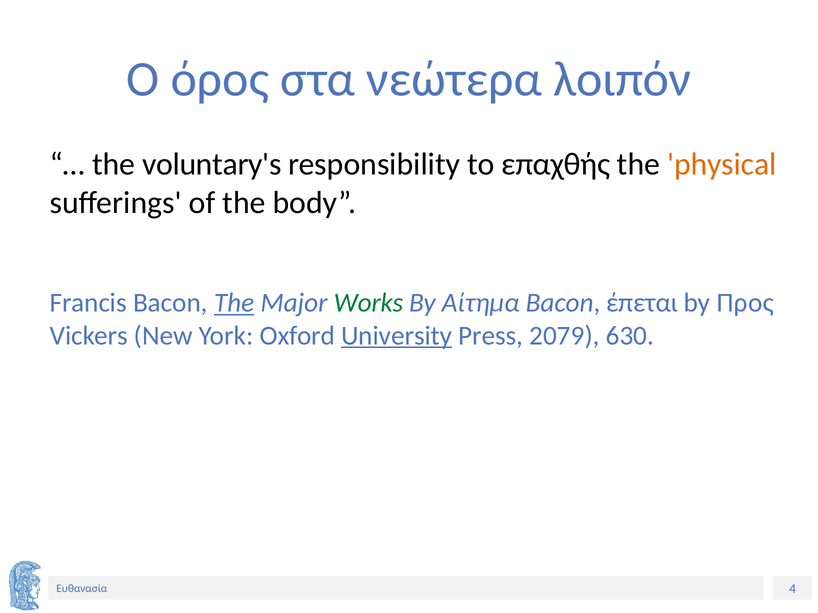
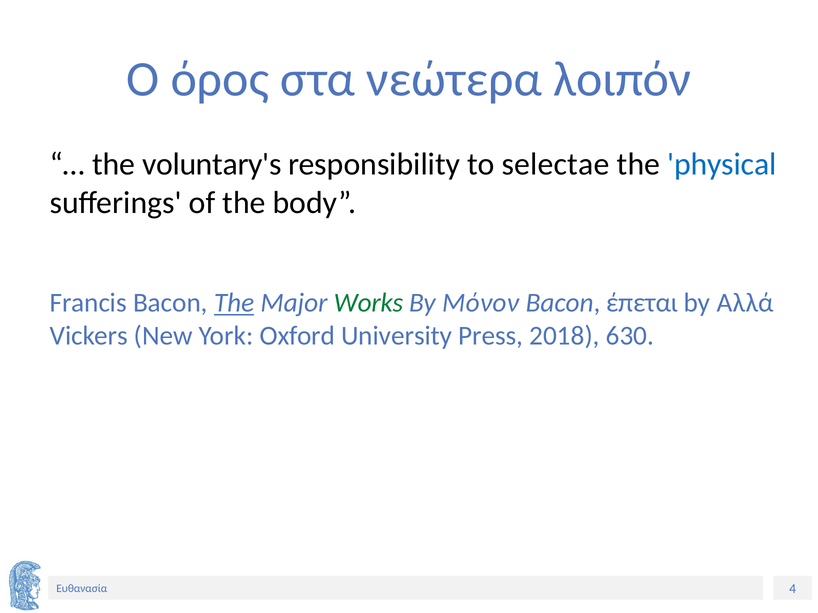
επαχθής: επαχθής -> selectae
physical colour: orange -> blue
Αίτημα: Αίτημα -> Μόνον
Προς: Προς -> Αλλά
University underline: present -> none
2079: 2079 -> 2018
